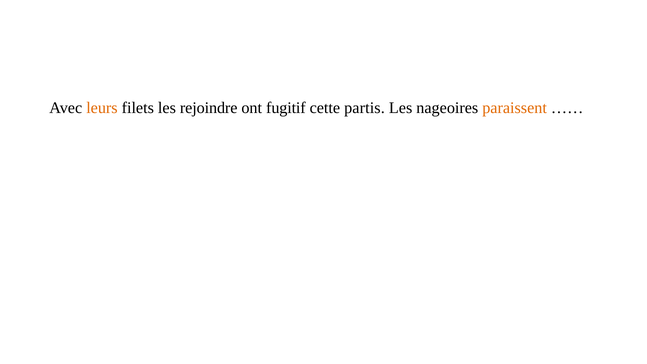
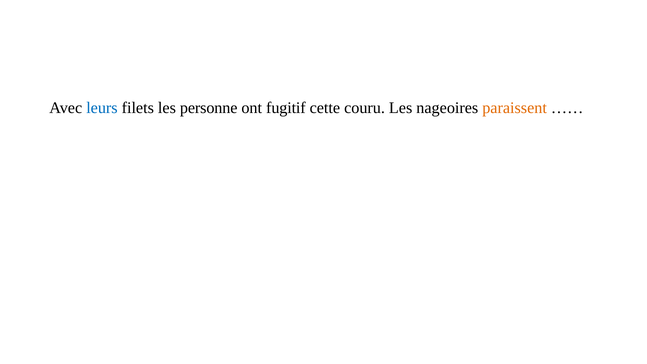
leurs colour: orange -> blue
rejoindre: rejoindre -> personne
partis: partis -> couru
